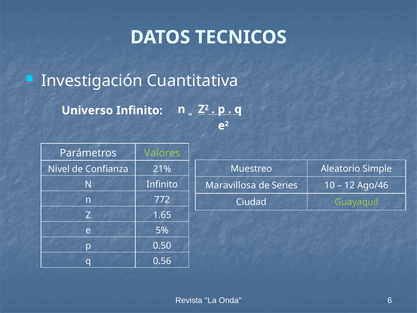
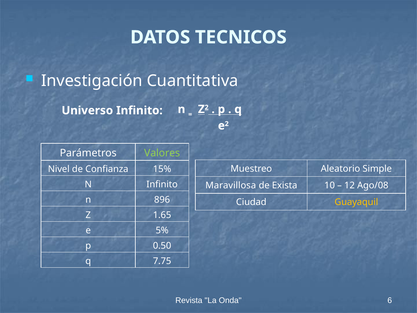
21%: 21% -> 15%
Series: Series -> Exista
Ago/46: Ago/46 -> Ago/08
772: 772 -> 896
Guayaquil colour: light green -> yellow
0.56: 0.56 -> 7.75
